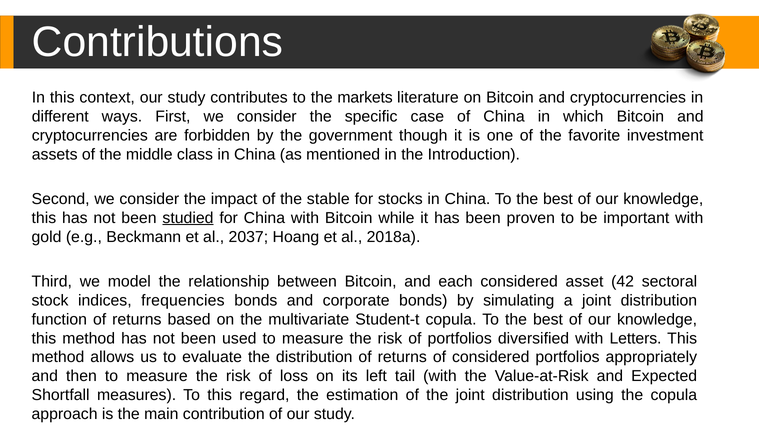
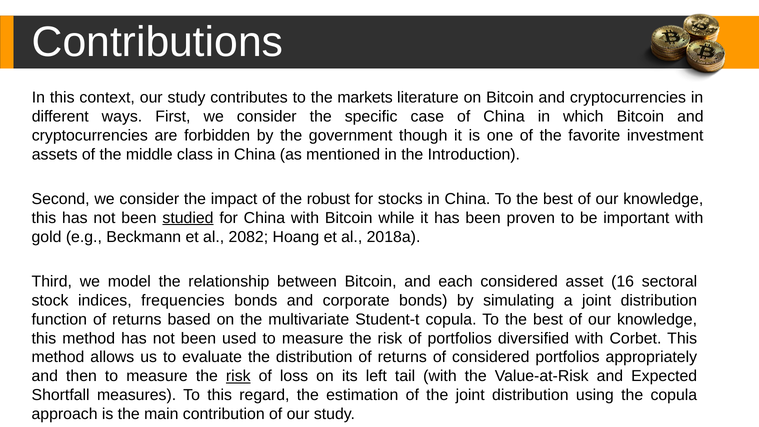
stable: stable -> robust
2037: 2037 -> 2082
42: 42 -> 16
Letters: Letters -> Corbet
risk at (238, 376) underline: none -> present
